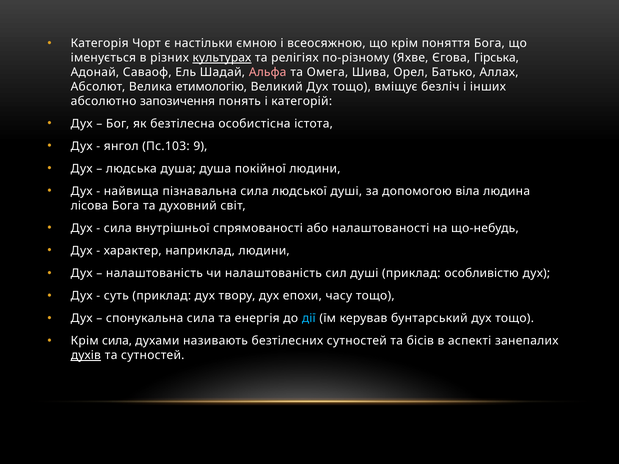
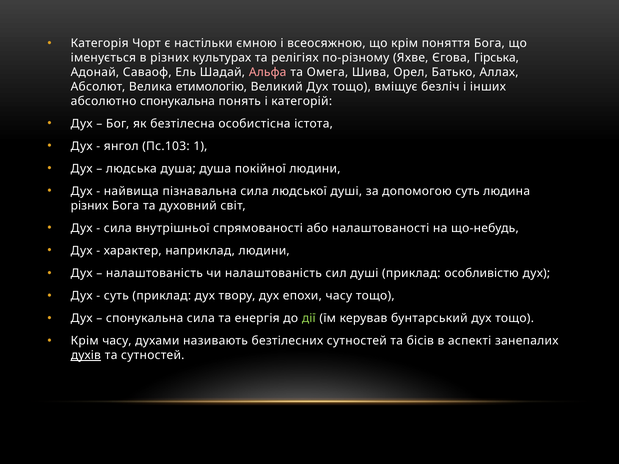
культурах underline: present -> none
абсолютно запозичення: запозичення -> спонукальна
9: 9 -> 1
допомогою віла: віла -> суть
лісова at (89, 206): лісова -> різних
дії colour: light blue -> light green
Крім сила: сила -> часу
